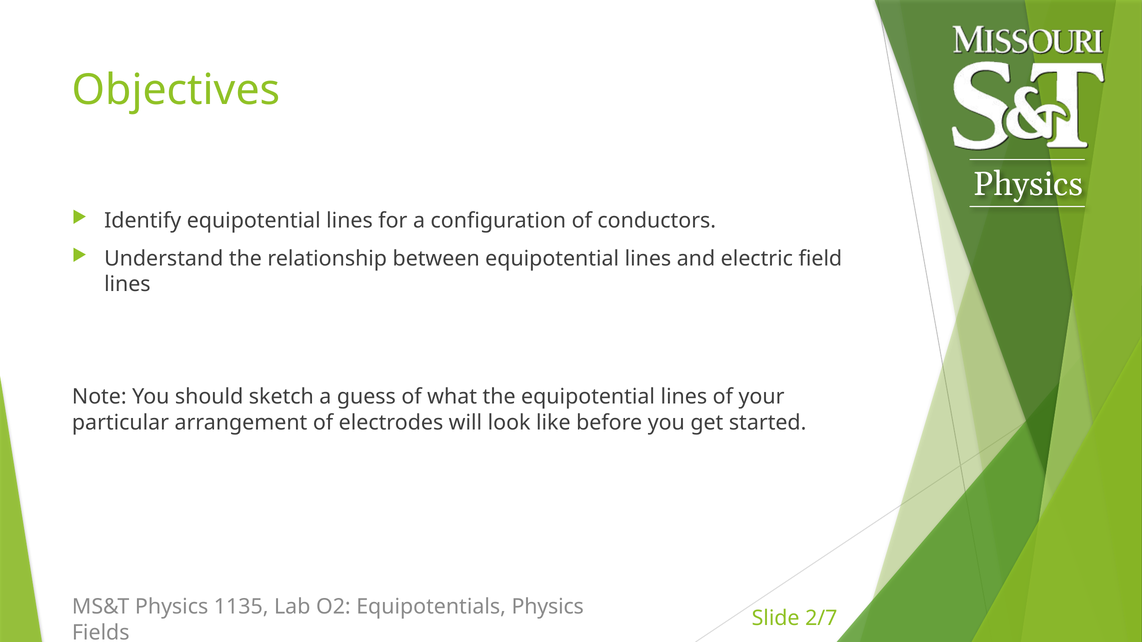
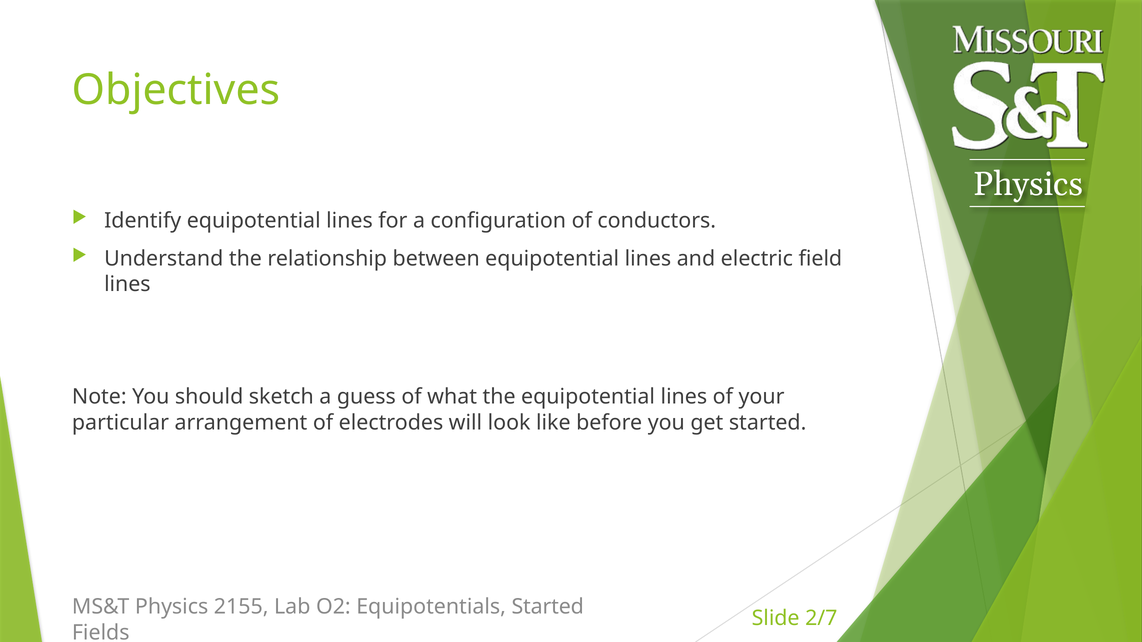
1135: 1135 -> 2155
Equipotentials Physics: Physics -> Started
